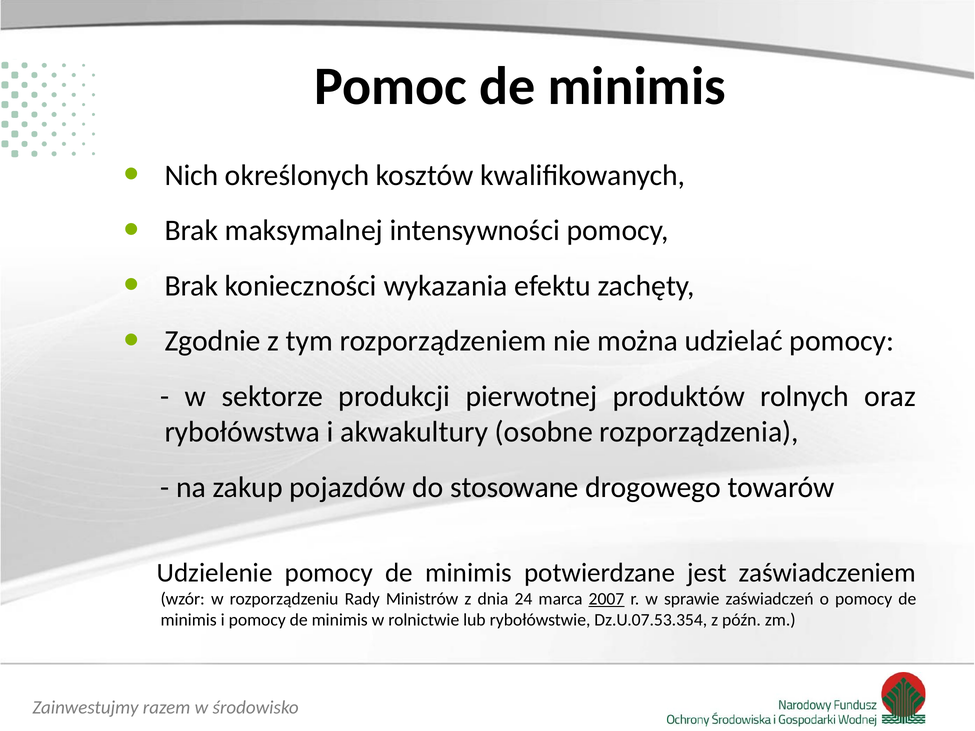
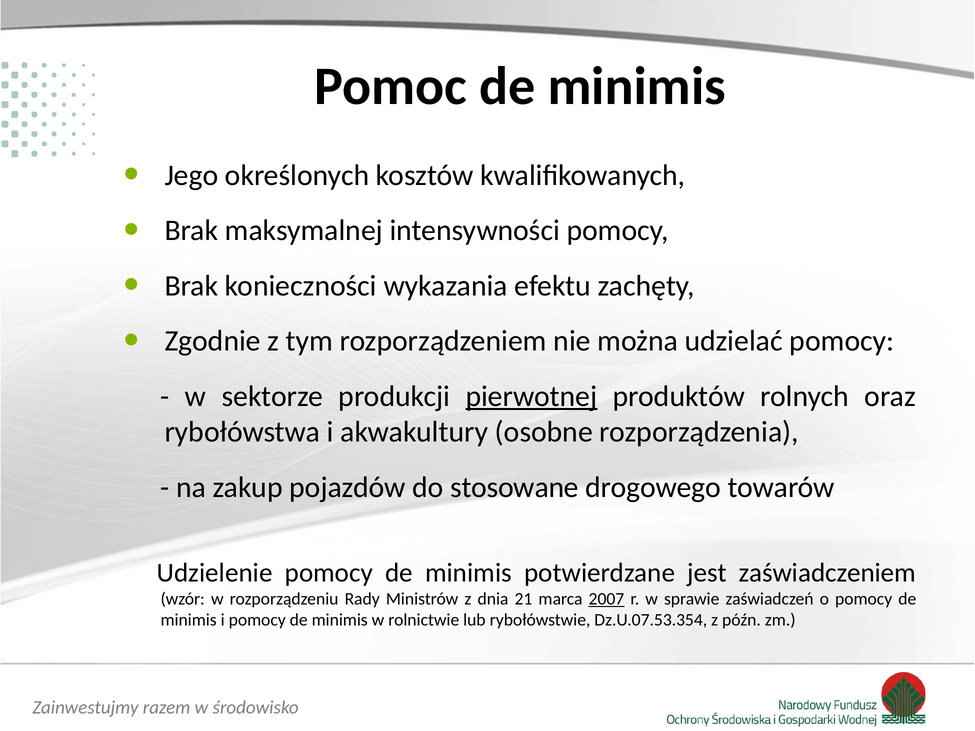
Nich: Nich -> Jego
pierwotnej underline: none -> present
24: 24 -> 21
